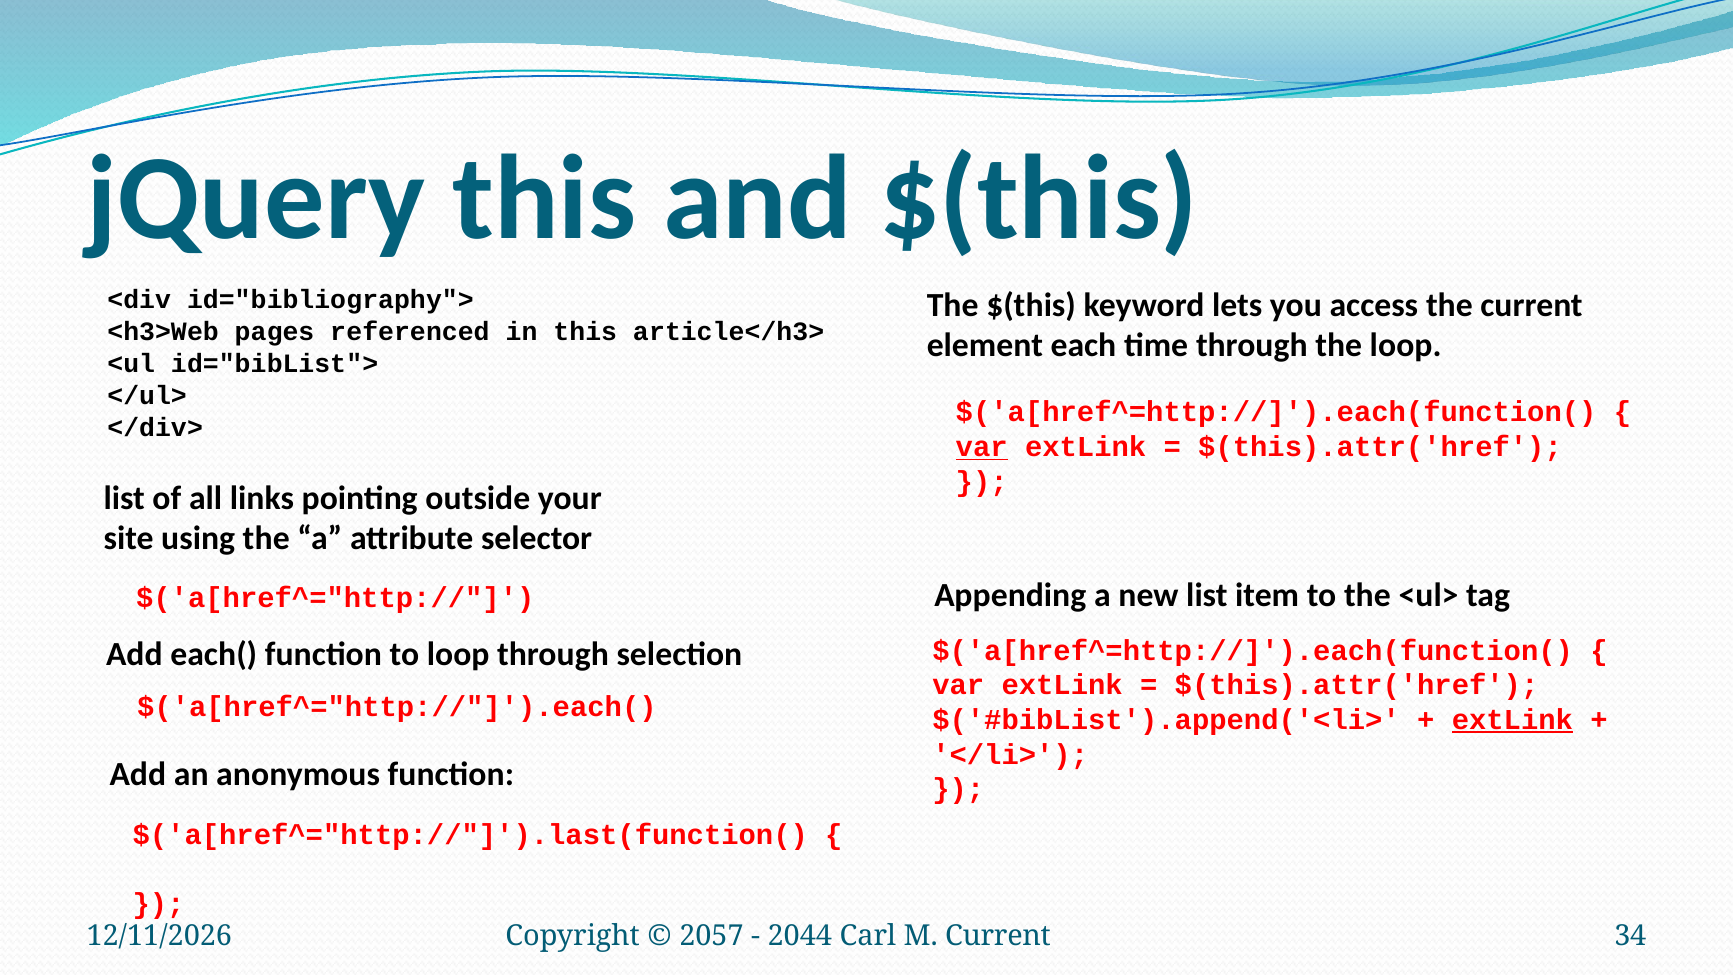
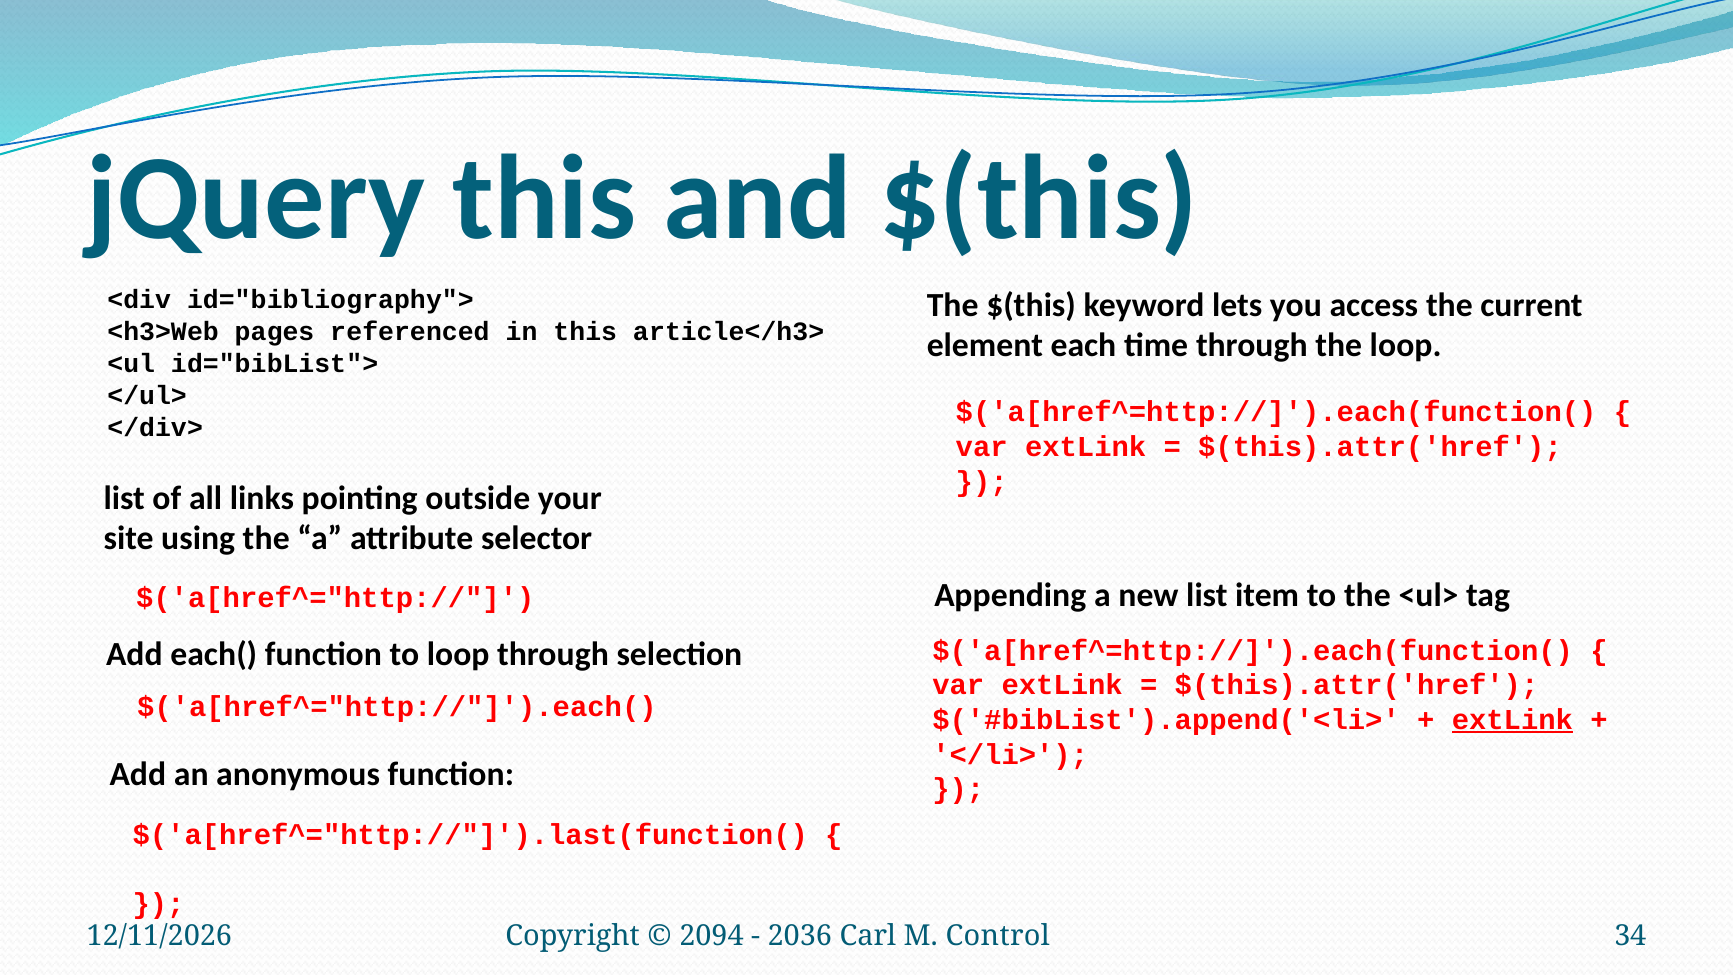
var at (982, 447) underline: present -> none
2057: 2057 -> 2094
2044: 2044 -> 2036
M Current: Current -> Control
